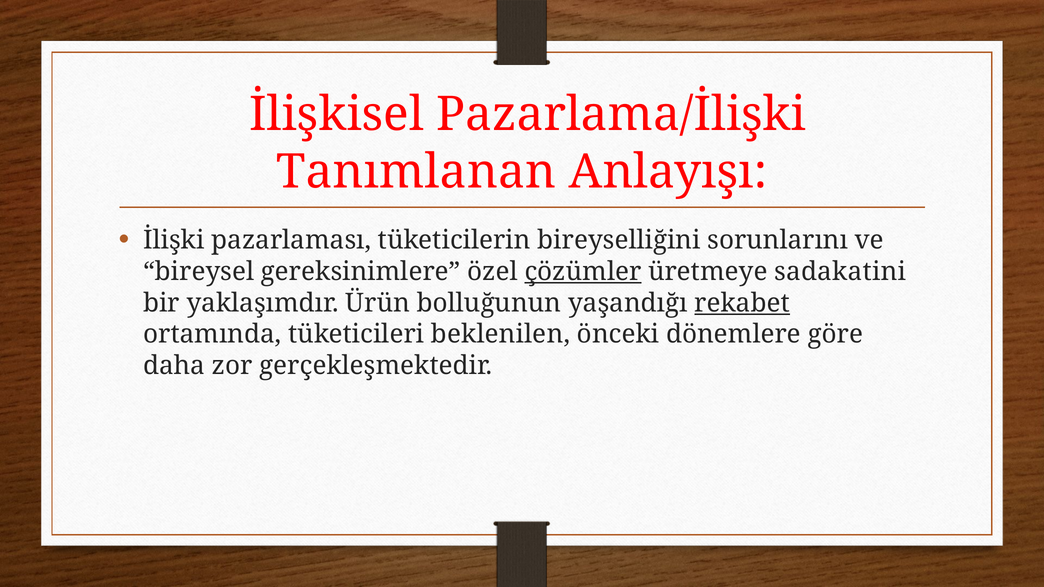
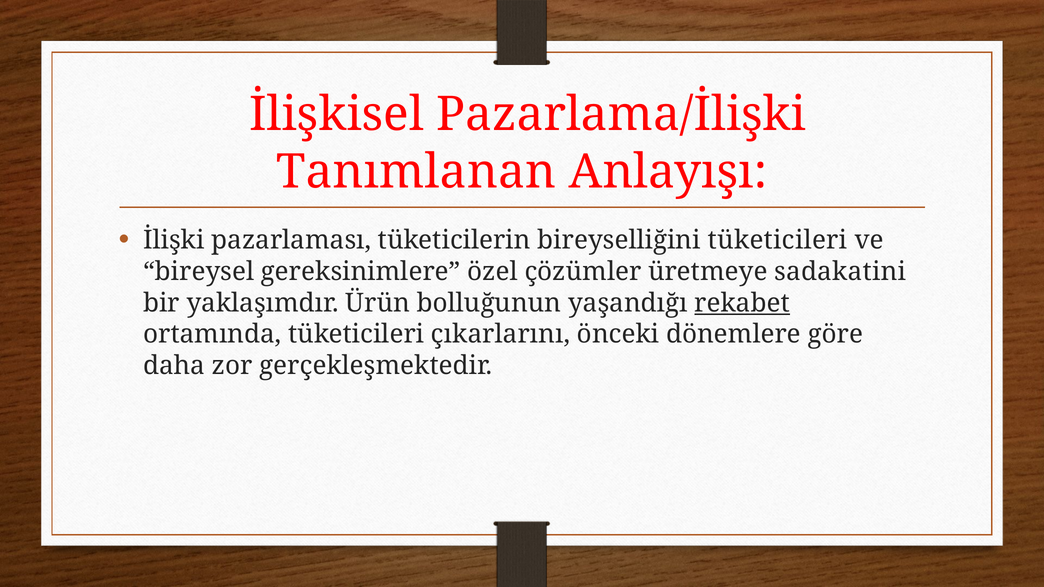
bireyselliğini sorunlarını: sorunlarını -> tüketicileri
çözümler underline: present -> none
beklenilen: beklenilen -> çıkarlarını
